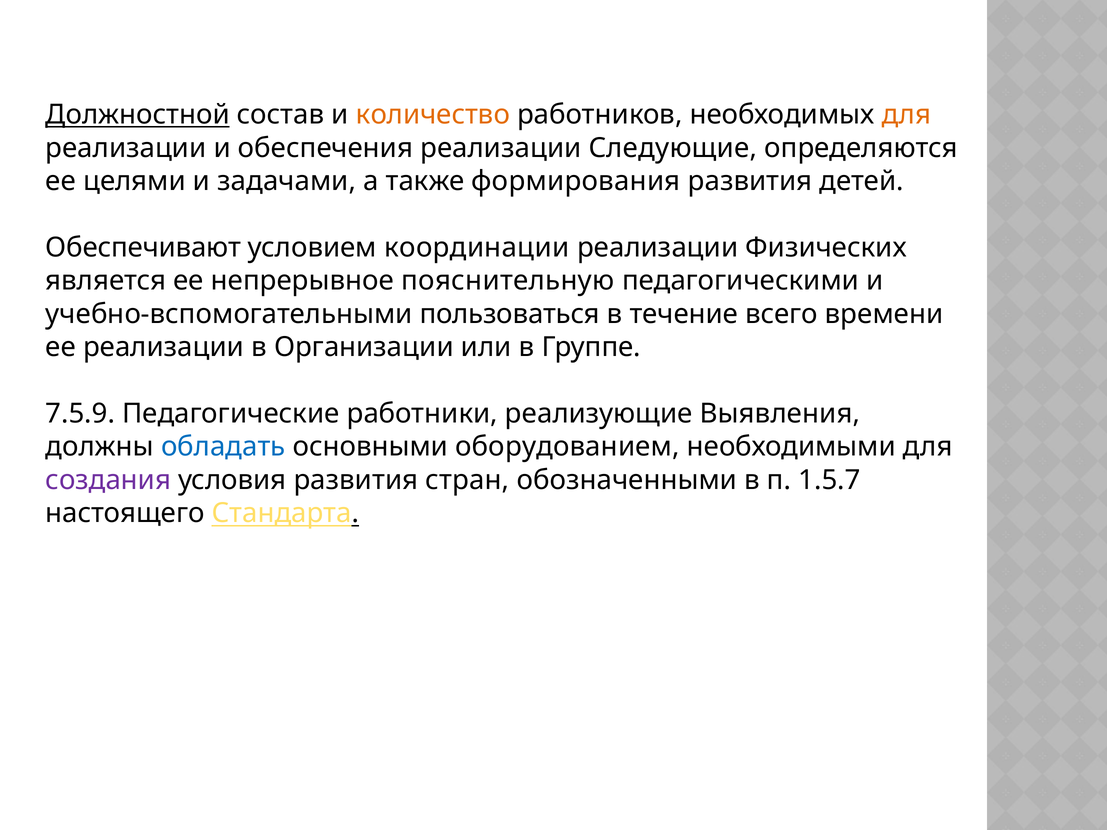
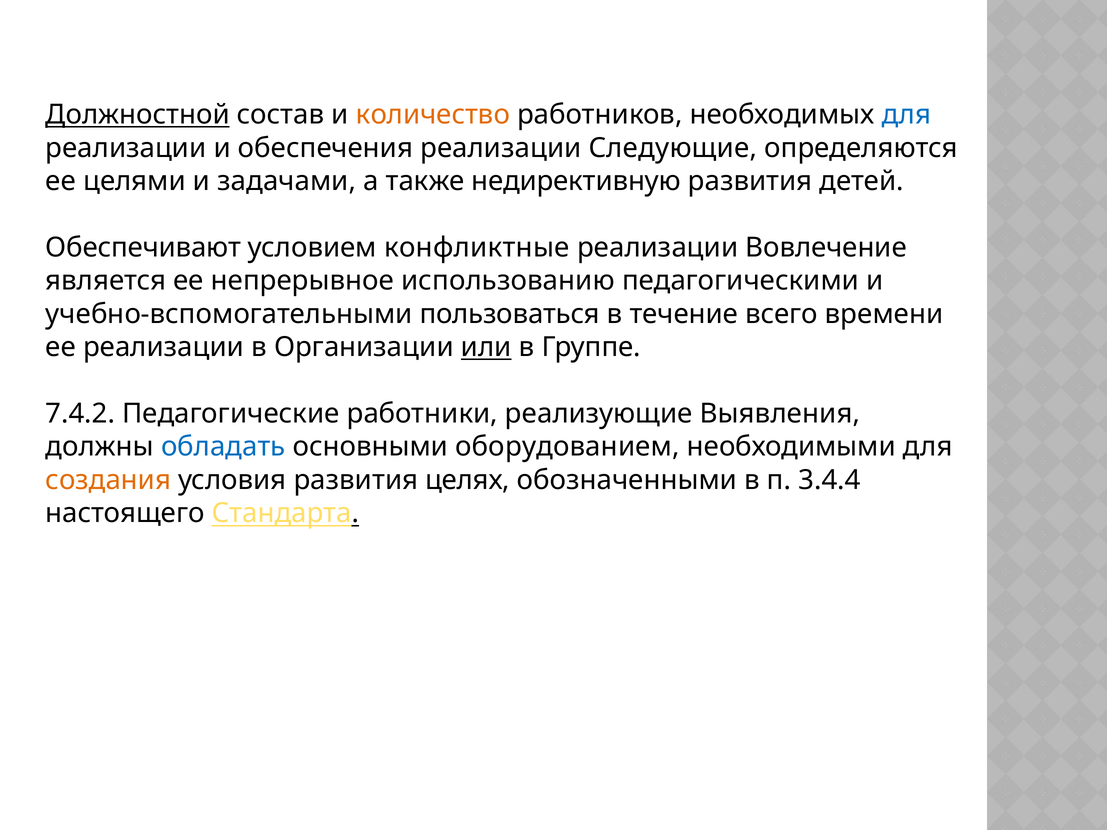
для at (906, 115) colour: orange -> blue
формирования: формирования -> недирективную
координации: координации -> конфликтные
Физических: Физических -> Вовлечение
пояснительную: пояснительную -> использованию
или underline: none -> present
7.5.9: 7.5.9 -> 7.4.2
создания colour: purple -> orange
стран: стран -> целях
1.5.7: 1.5.7 -> 3.4.4
